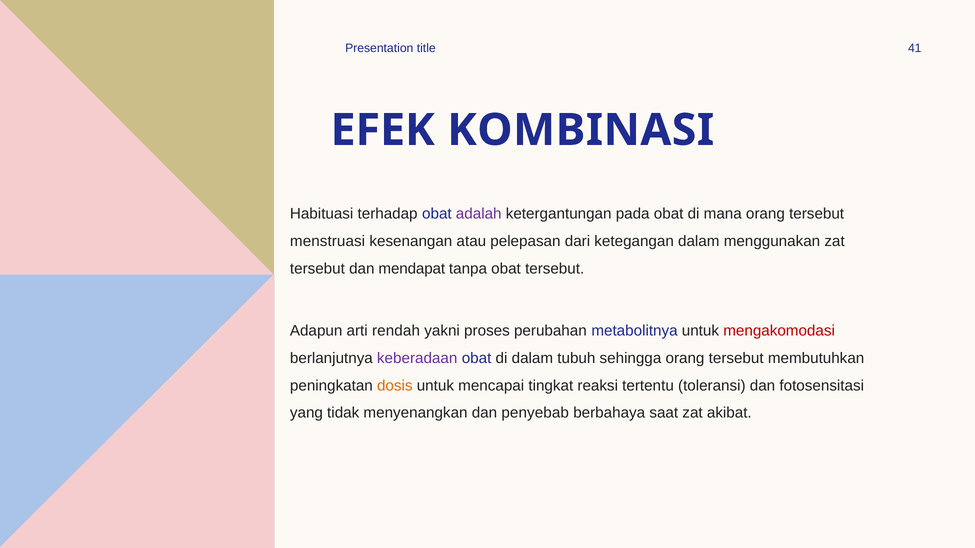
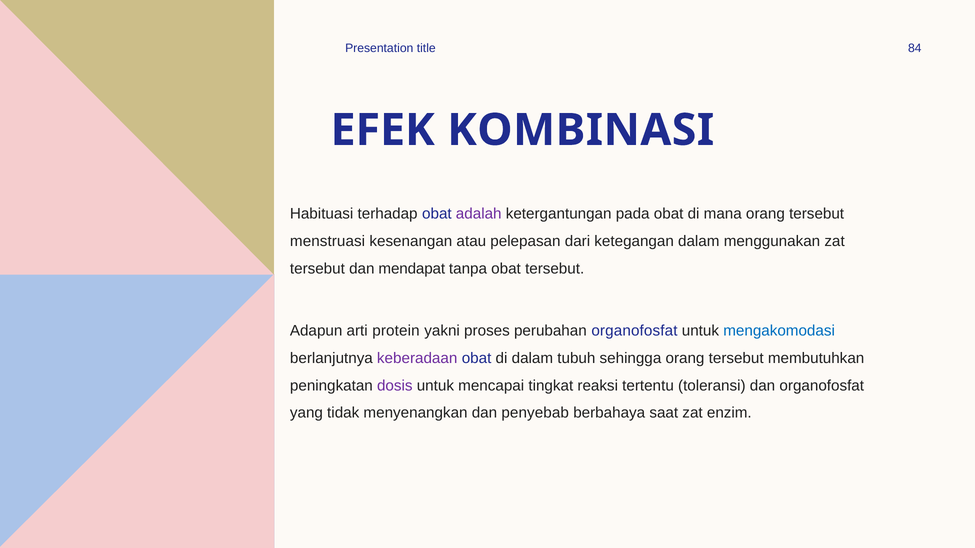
41: 41 -> 84
rendah: rendah -> protein
perubahan metabolitnya: metabolitnya -> organofosfat
mengakomodasi colour: red -> blue
dosis colour: orange -> purple
dan fotosensitasi: fotosensitasi -> organofosfat
akibat: akibat -> enzim
